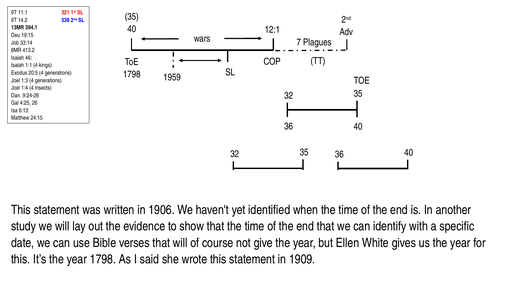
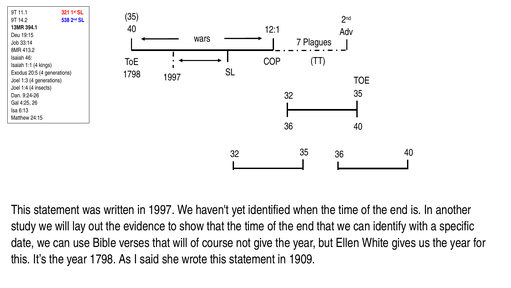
1959 at (172, 77): 1959 -> 1997
in 1906: 1906 -> 1997
